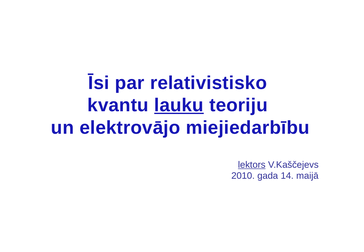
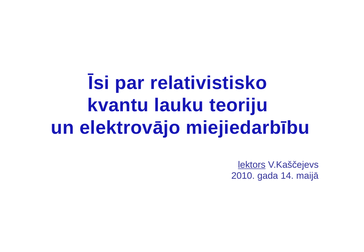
lauku underline: present -> none
